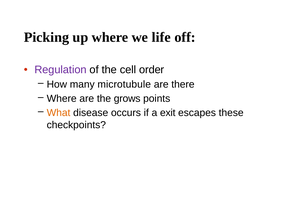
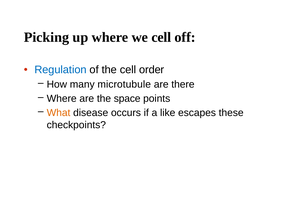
we life: life -> cell
Regulation colour: purple -> blue
grows: grows -> space
exit: exit -> like
